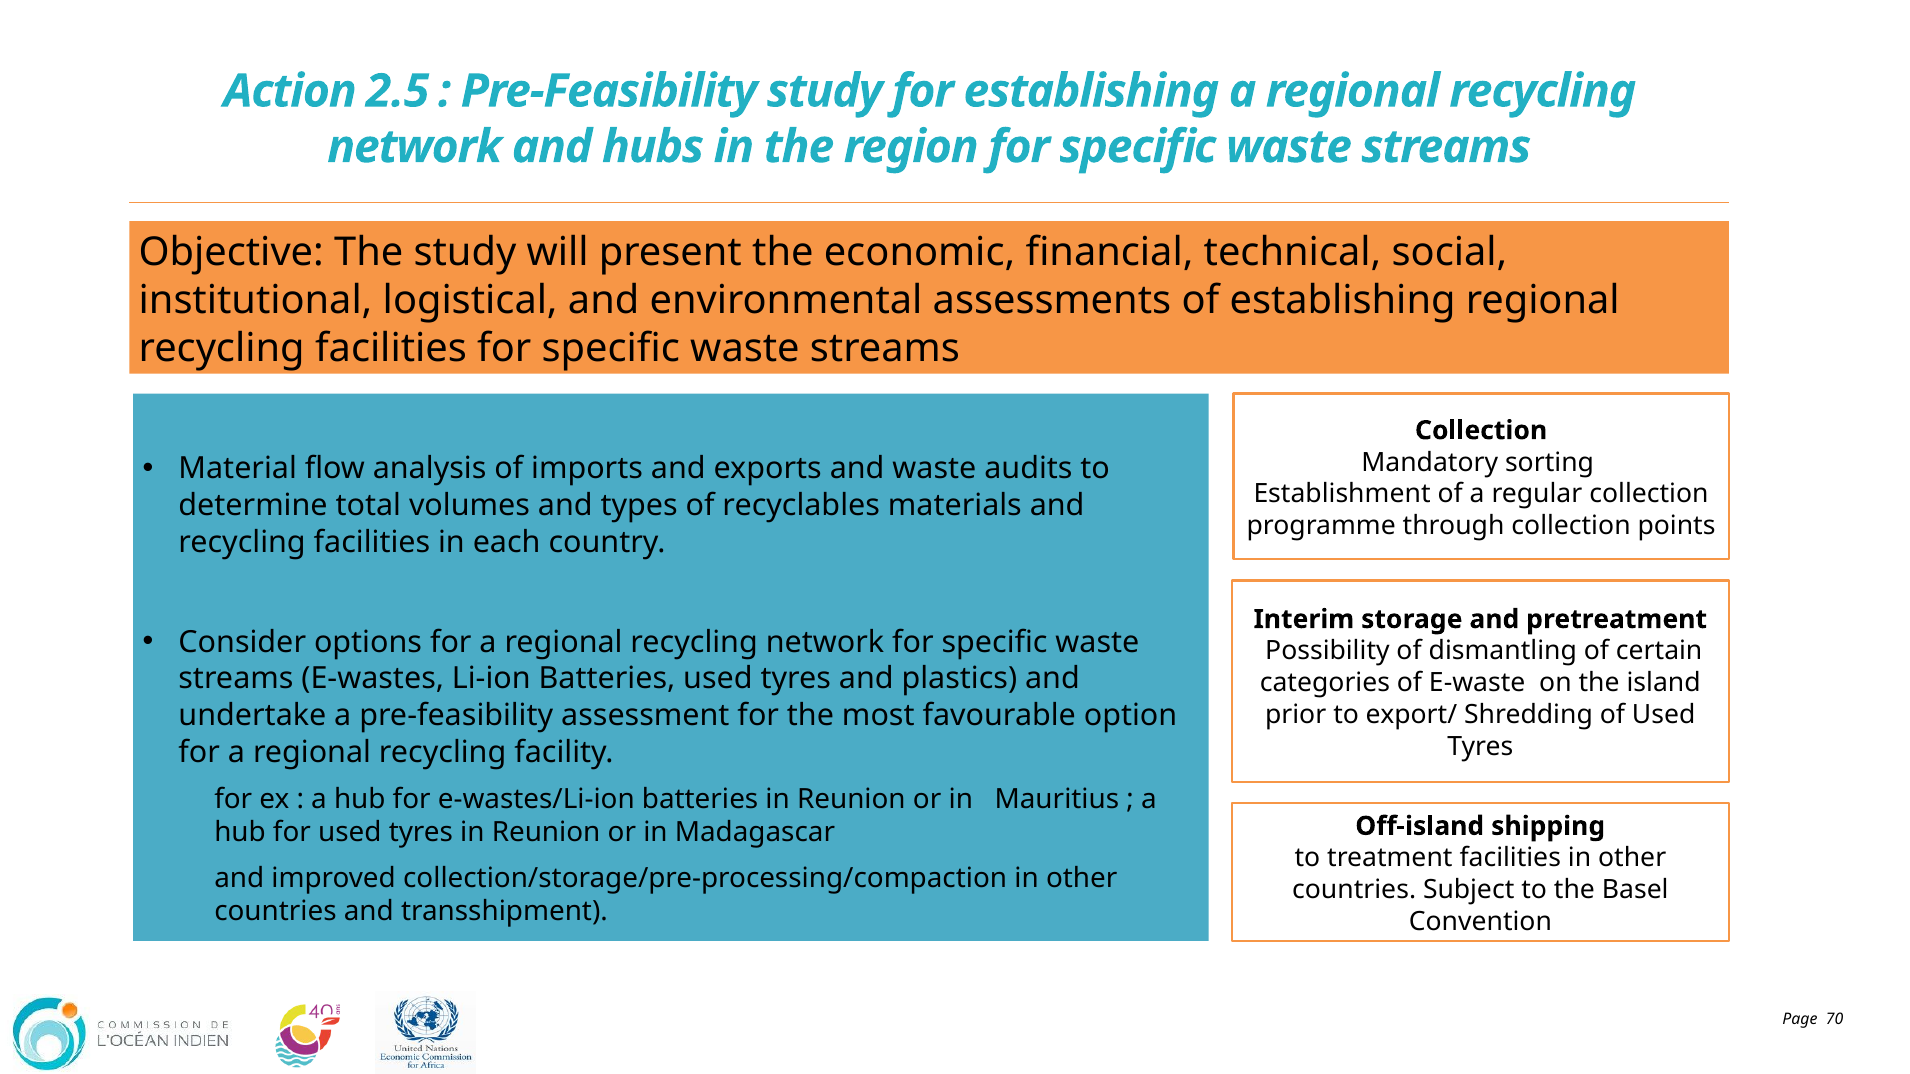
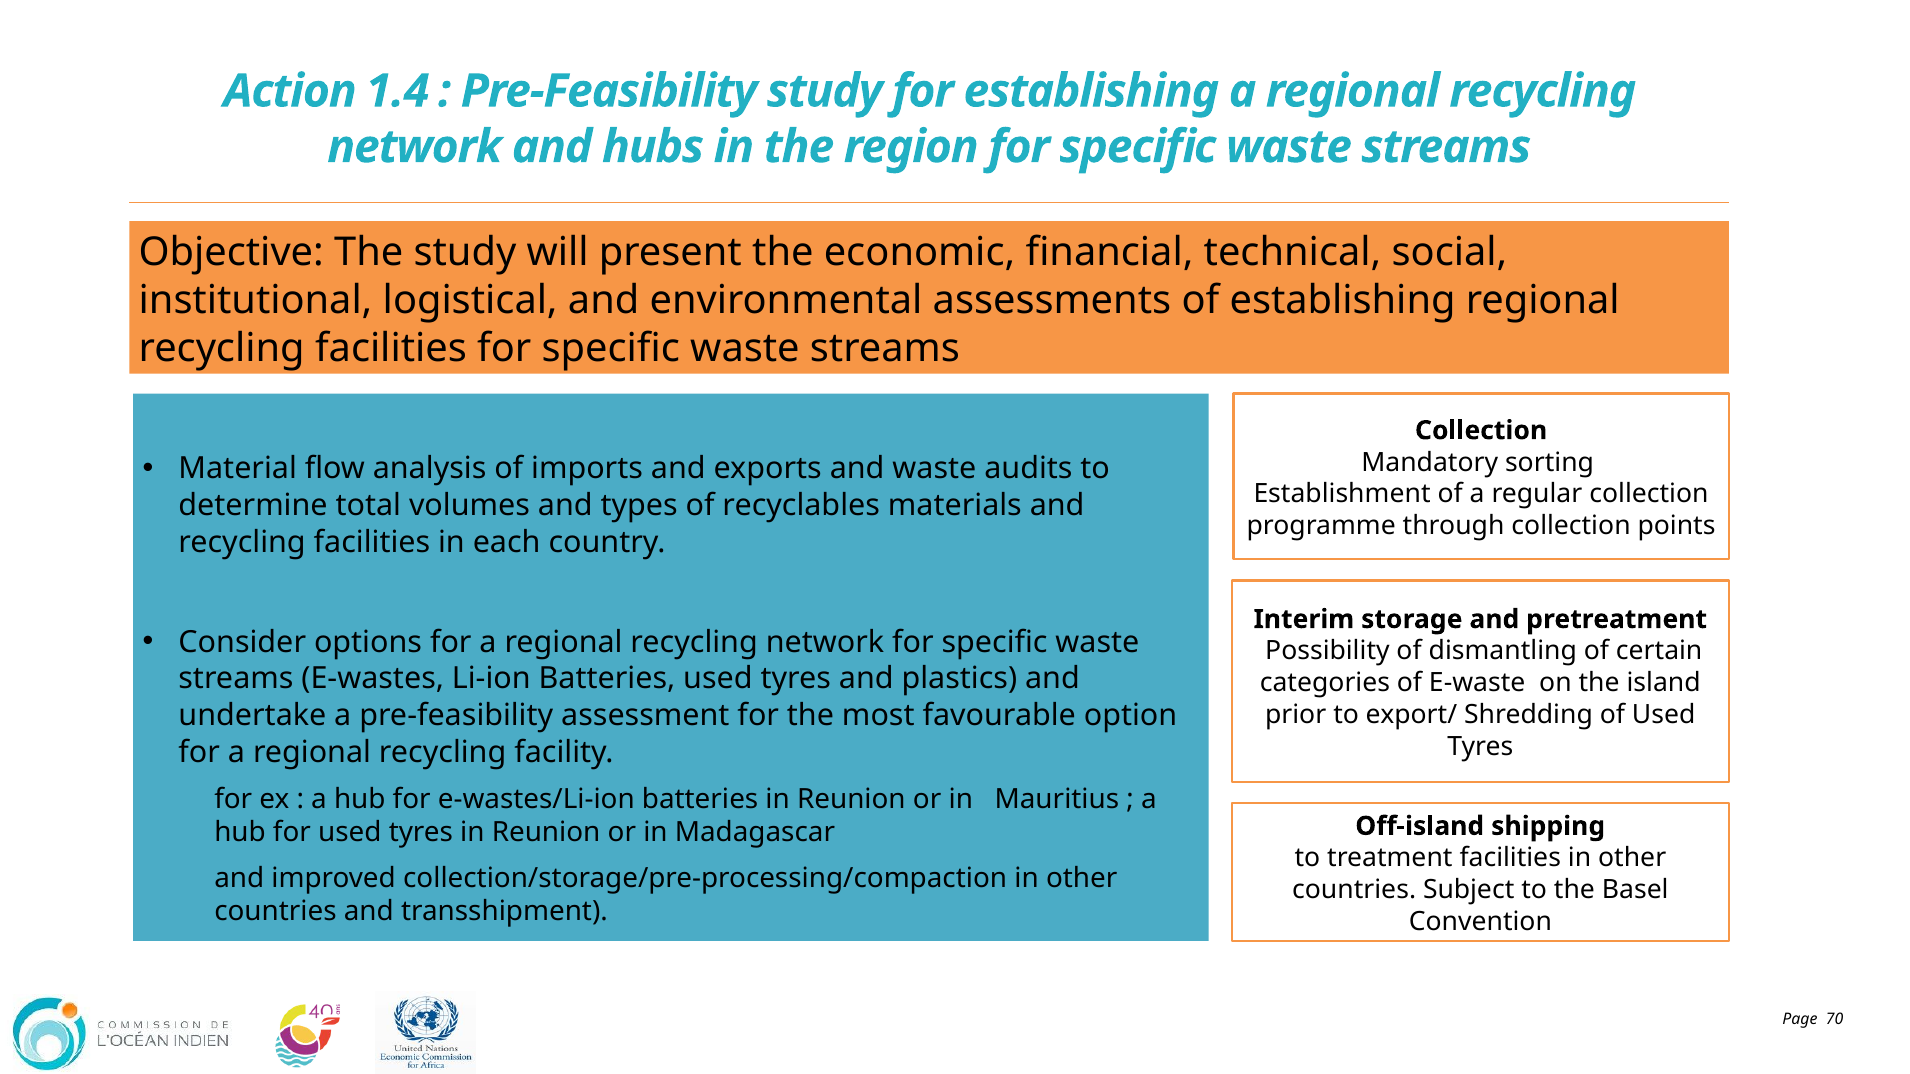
2.5: 2.5 -> 1.4
